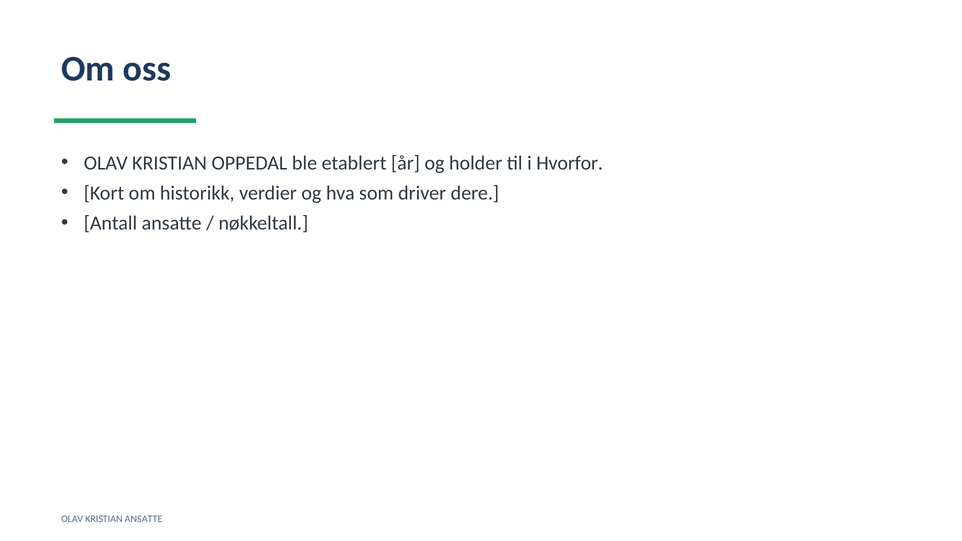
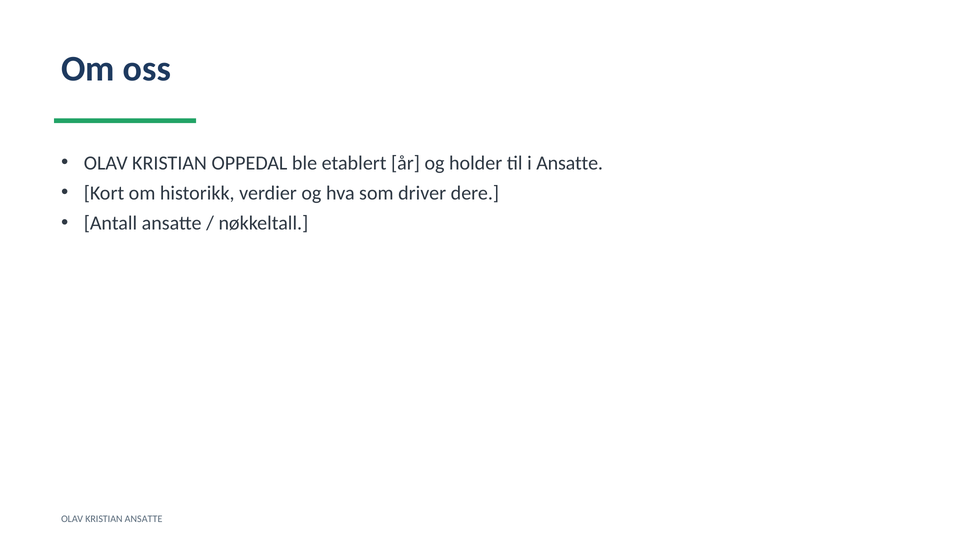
i Hvorfor: Hvorfor -> Ansatte
